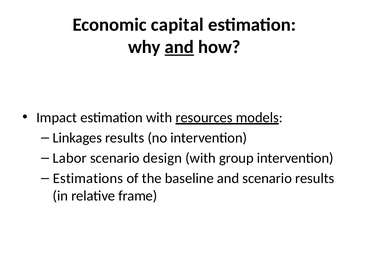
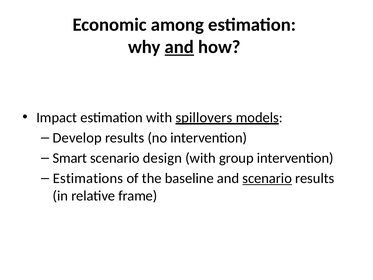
capital: capital -> among
resources: resources -> spillovers
Linkages: Linkages -> Develop
Labor: Labor -> Smart
scenario at (267, 178) underline: none -> present
